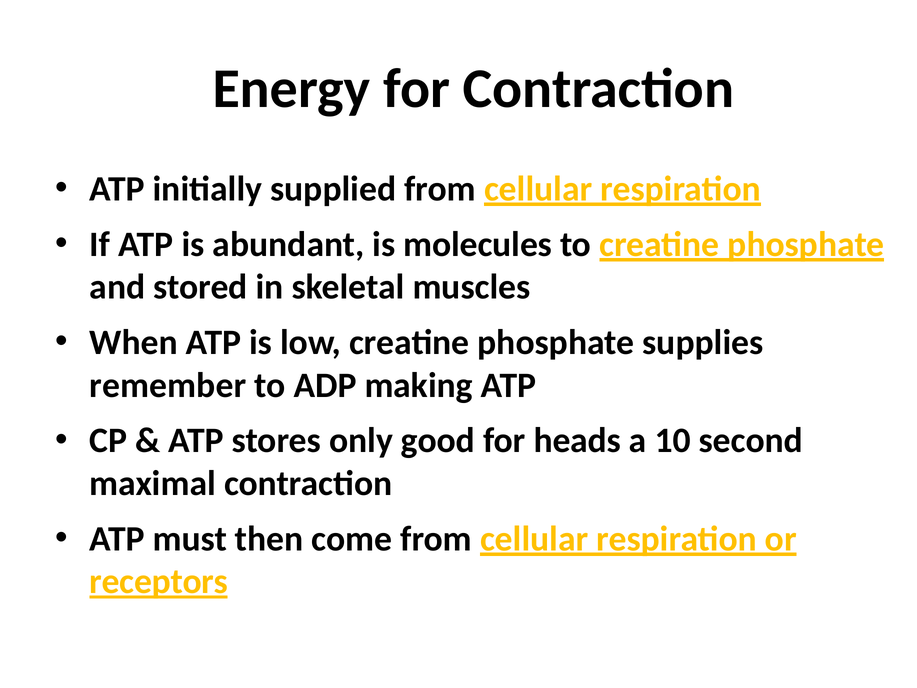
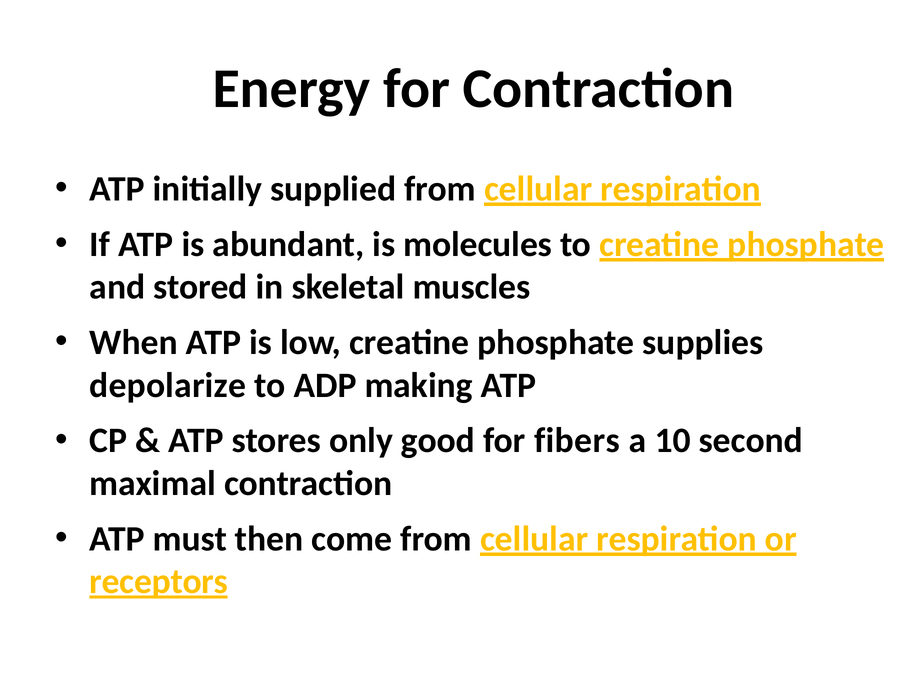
remember: remember -> depolarize
heads: heads -> fibers
